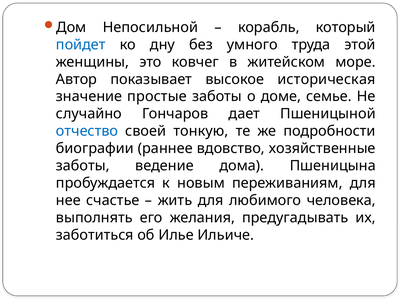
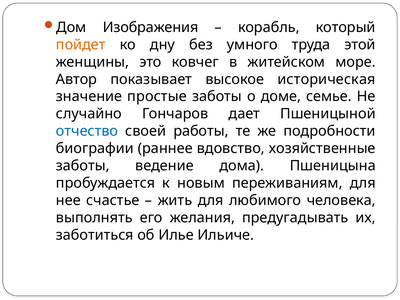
Непосильной: Непосильной -> Изображения
пойдет colour: blue -> orange
тонкую: тонкую -> работы
